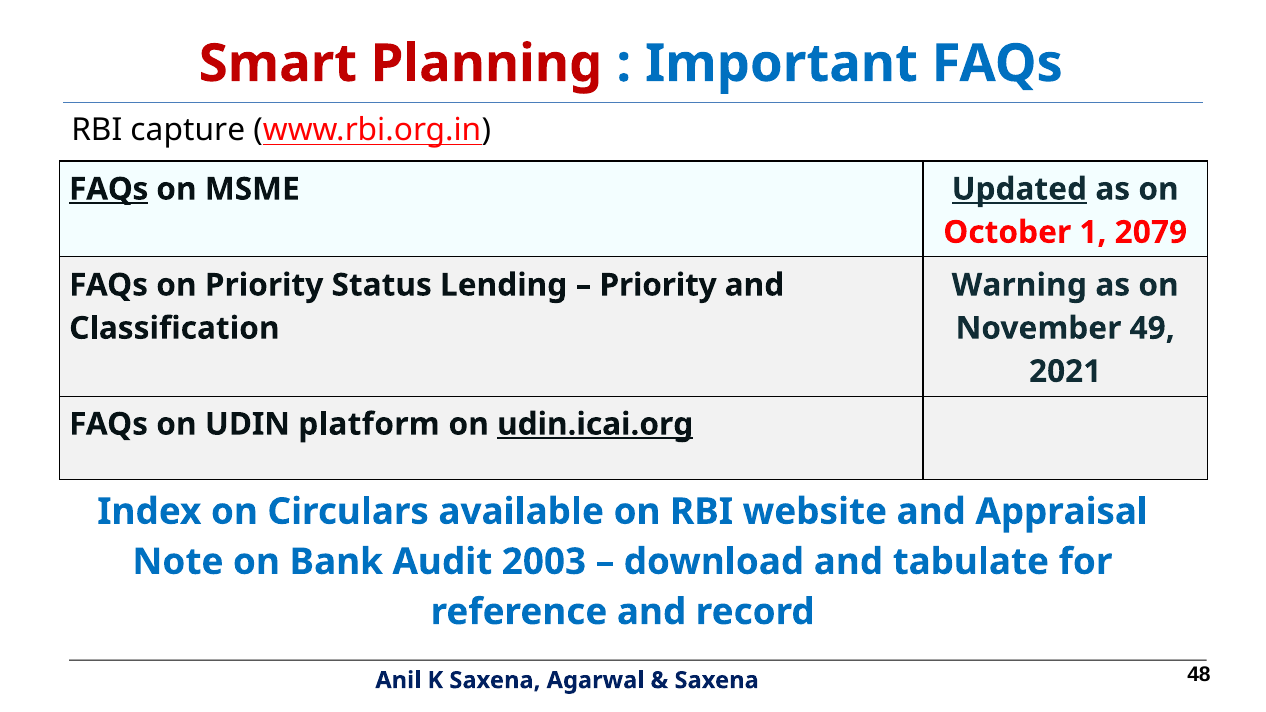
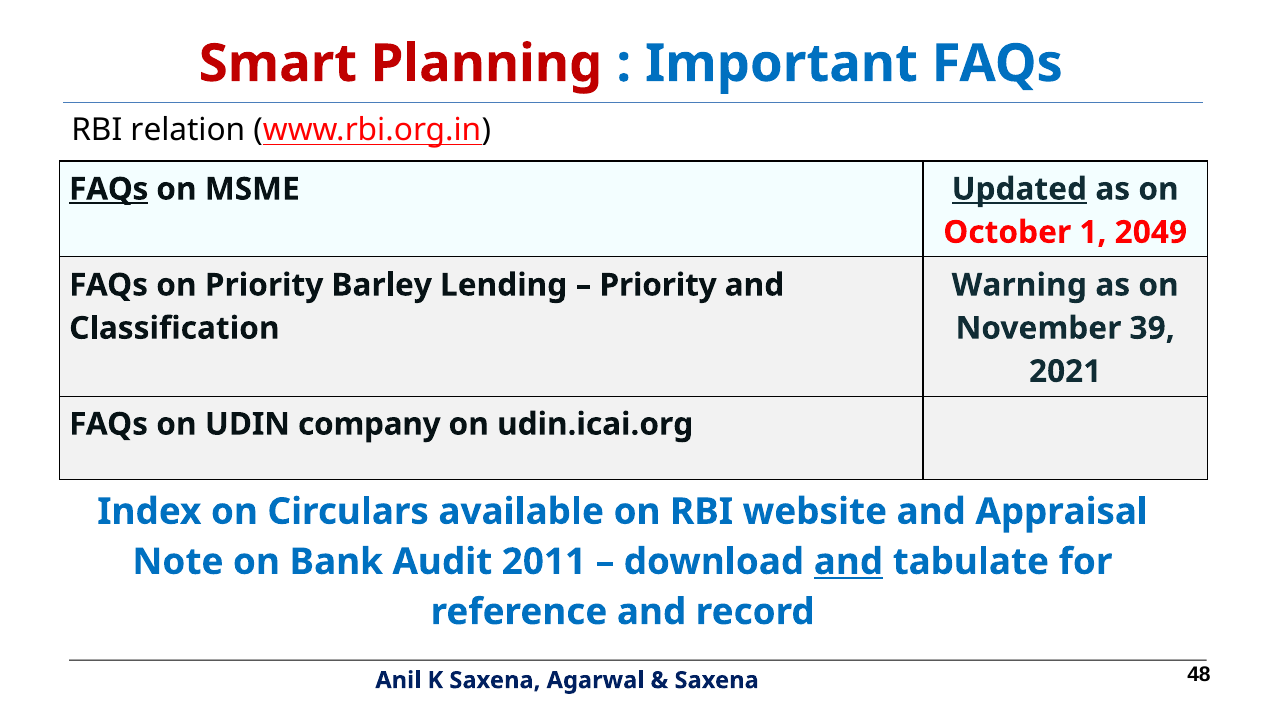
capture: capture -> relation
2079: 2079 -> 2049
Status: Status -> Barley
49: 49 -> 39
platform: platform -> company
udin.icai.org underline: present -> none
2003: 2003 -> 2011
and at (848, 562) underline: none -> present
